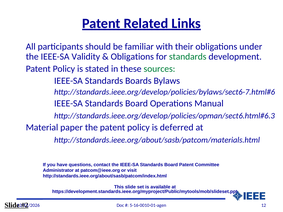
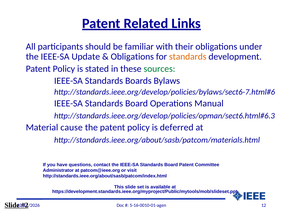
Validity: Validity -> Update
standards at (188, 57) colour: green -> orange
paper: paper -> cause
